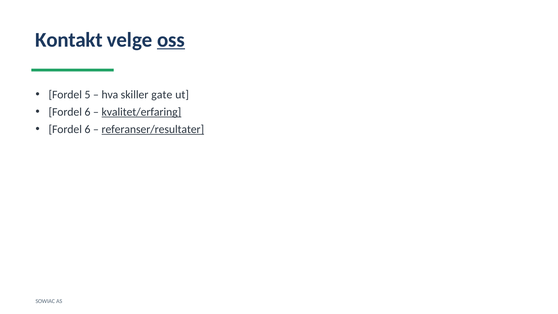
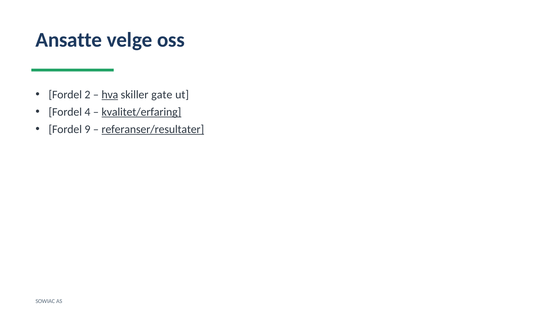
Kontakt: Kontakt -> Ansatte
oss underline: present -> none
5: 5 -> 2
hva underline: none -> present
6 at (87, 112): 6 -> 4
6 at (87, 129): 6 -> 9
